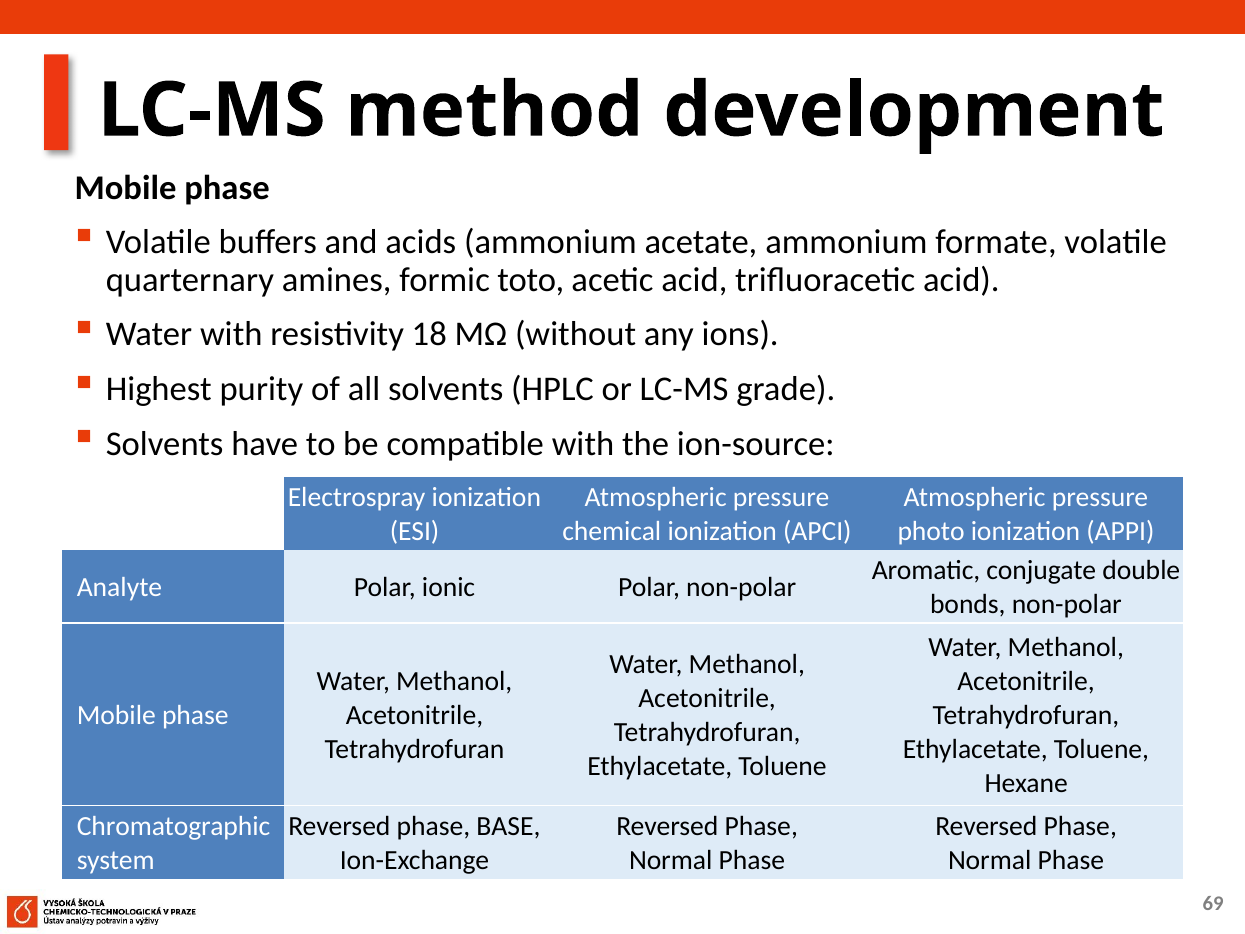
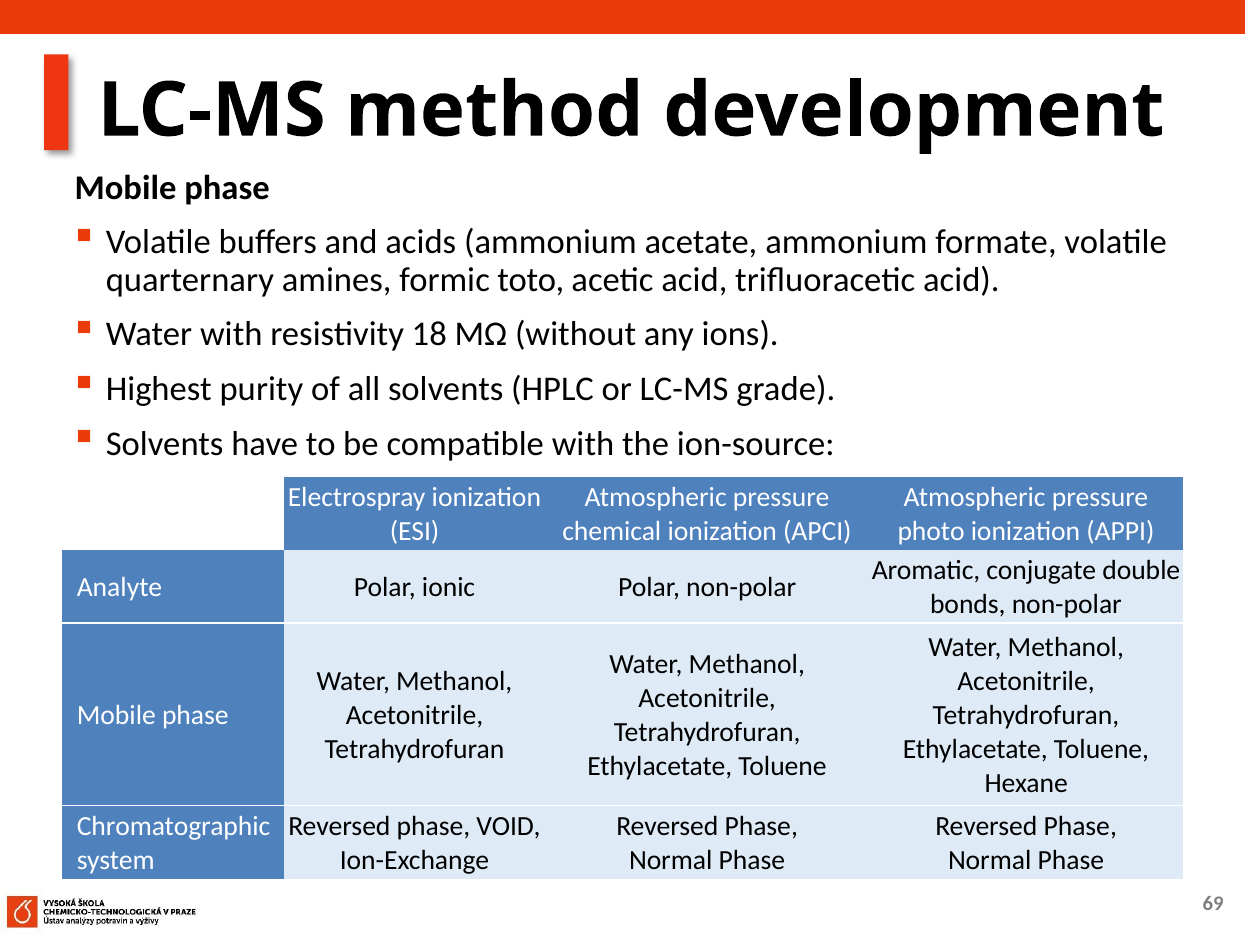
BASE: BASE -> VOID
